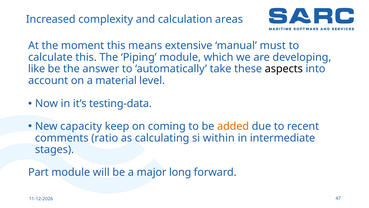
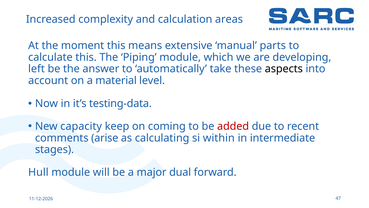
must: must -> parts
like: like -> left
added colour: orange -> red
ratio: ratio -> arise
Part: Part -> Hull
long: long -> dual
